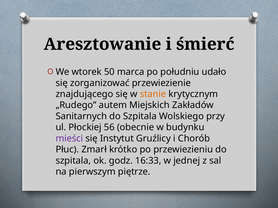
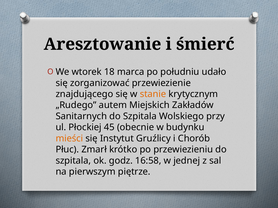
50: 50 -> 18
56: 56 -> 45
mieści colour: purple -> orange
16:33: 16:33 -> 16:58
